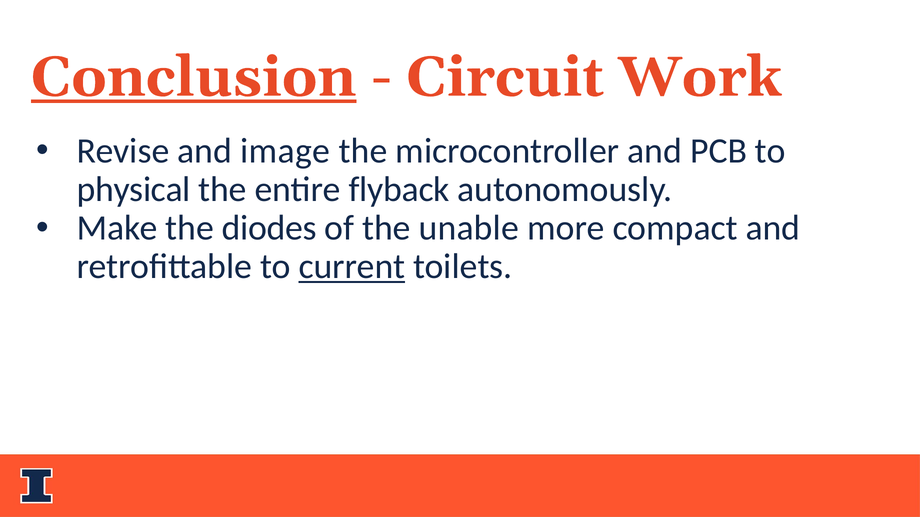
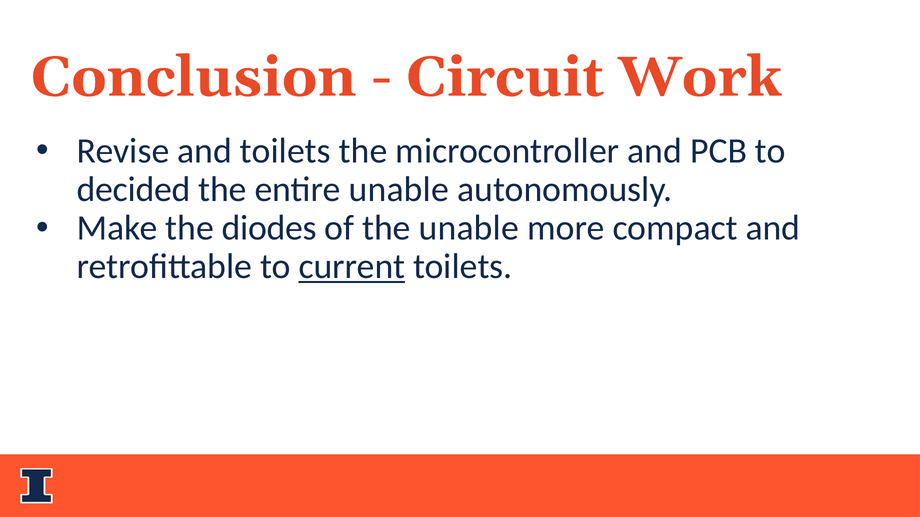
Conclusion underline: present -> none
and image: image -> toilets
physical: physical -> decided
entire flyback: flyback -> unable
